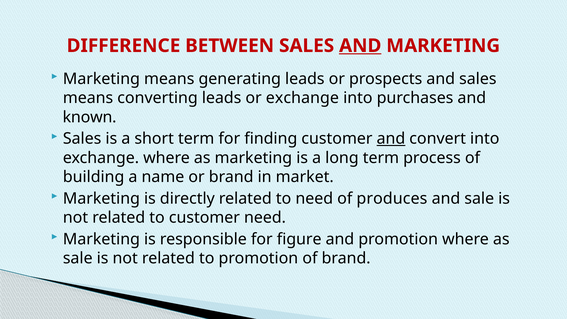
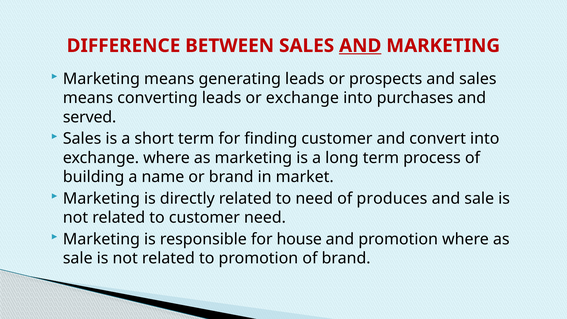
known: known -> served
and at (391, 139) underline: present -> none
figure: figure -> house
